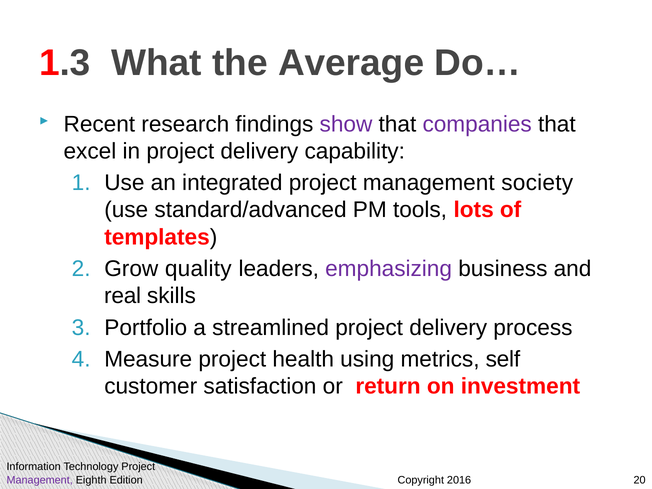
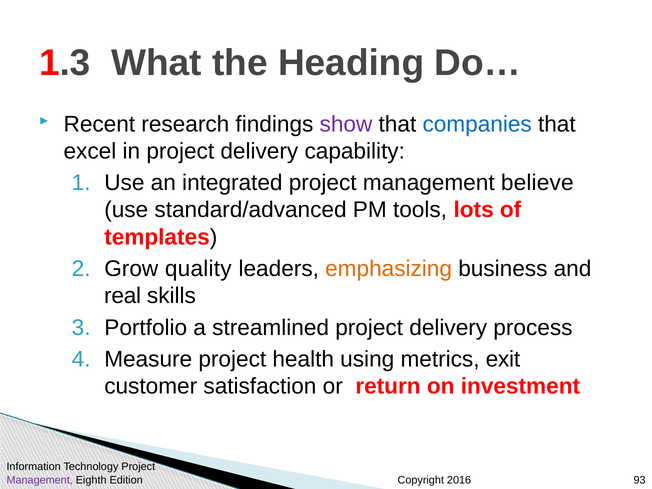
Average: Average -> Heading
companies colour: purple -> blue
society: society -> believe
emphasizing colour: purple -> orange
self: self -> exit
20: 20 -> 93
